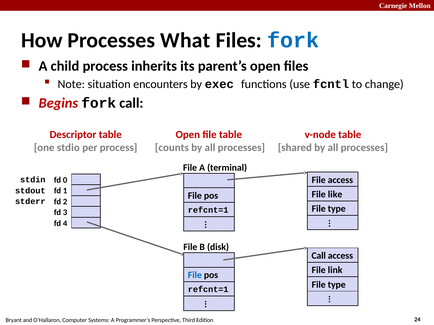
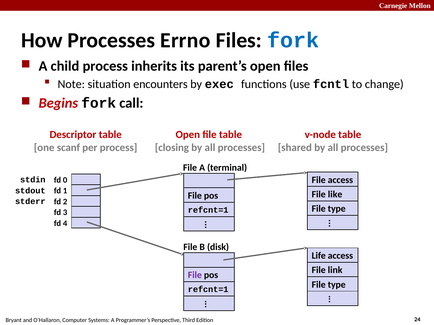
What: What -> Errno
stdio: stdio -> scanf
counts: counts -> closing
Call at (319, 256): Call -> Life
File at (195, 276) colour: blue -> purple
